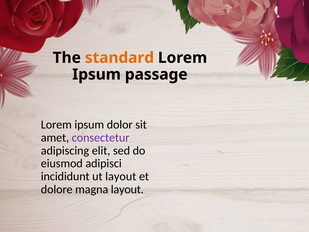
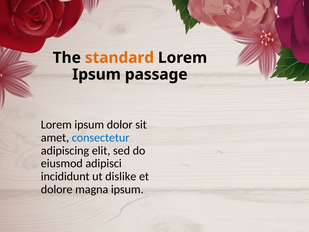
consectetur colour: purple -> blue
ut layout: layout -> dislike
magna layout: layout -> ipsum
